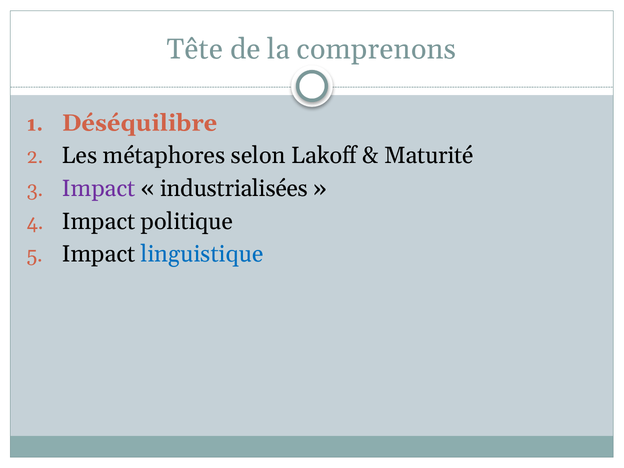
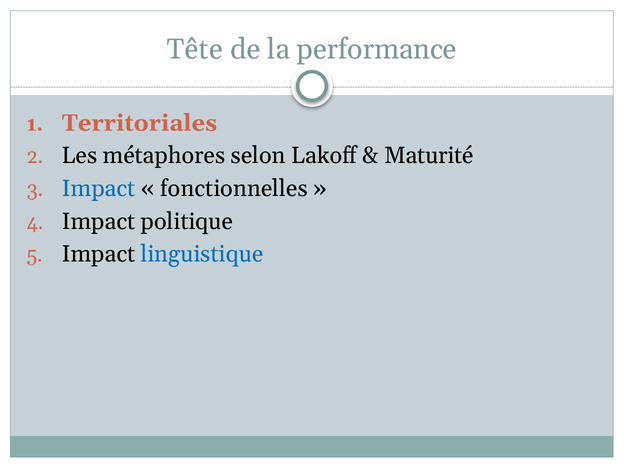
comprenons: comprenons -> performance
Déséquilibre: Déséquilibre -> Territoriales
Impact at (99, 189) colour: purple -> blue
industrialisées: industrialisées -> fonctionnelles
